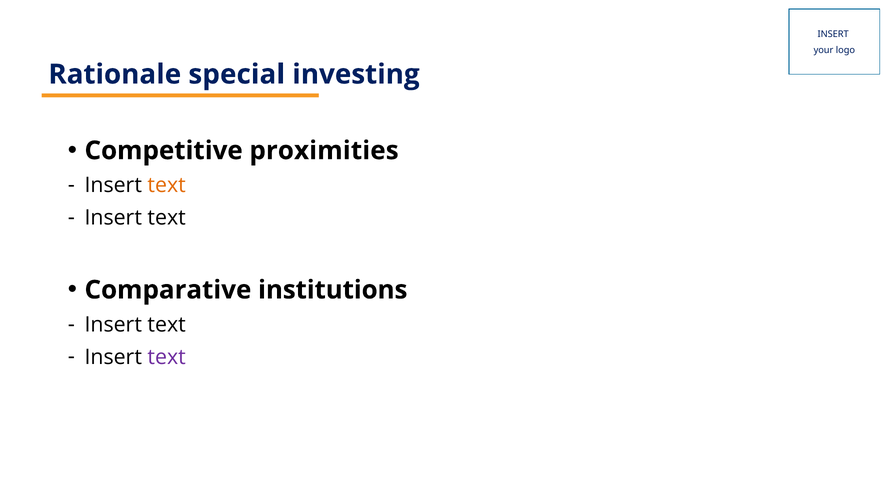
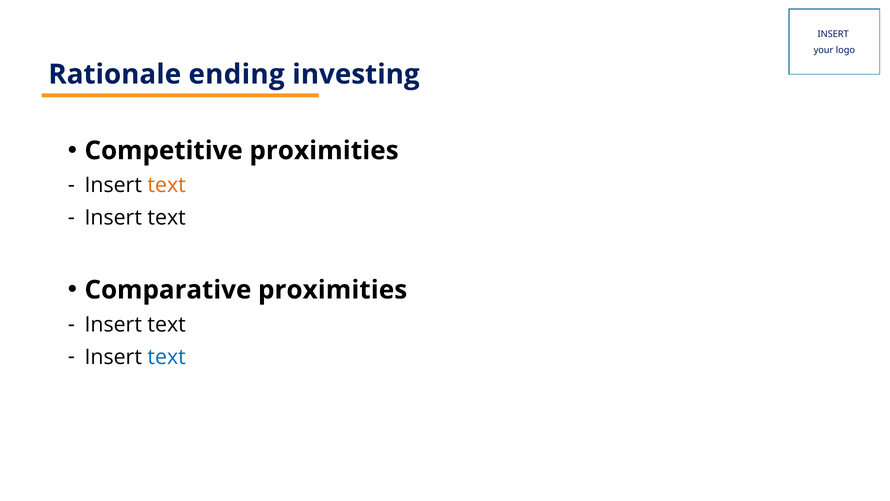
special: special -> ending
Comparative institutions: institutions -> proximities
text at (167, 357) colour: purple -> blue
